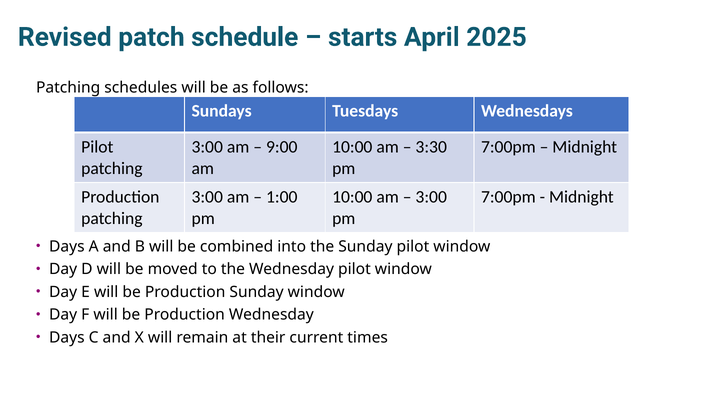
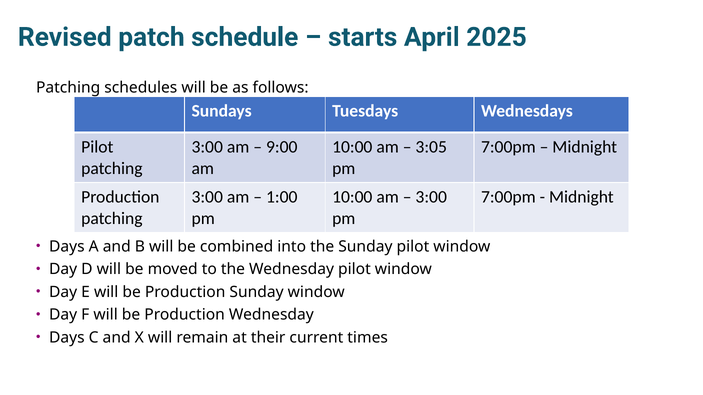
3:30: 3:30 -> 3:05
